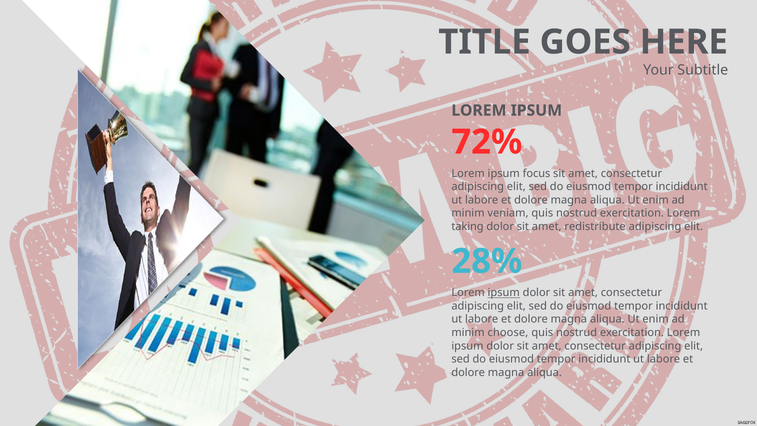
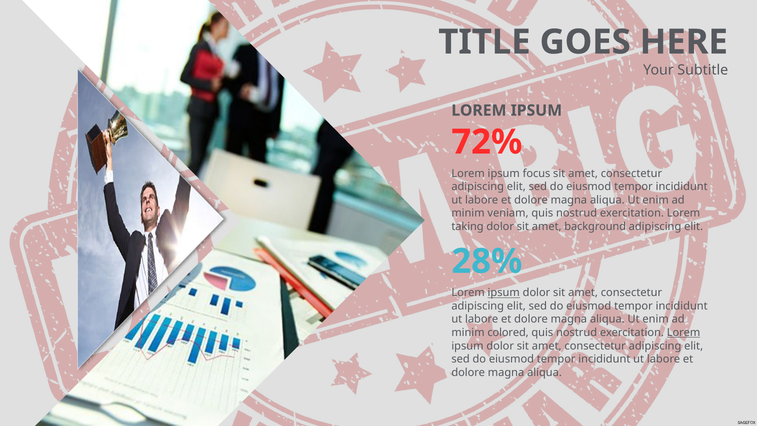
redistribute: redistribute -> background
choose: choose -> colored
Lorem at (684, 332) underline: none -> present
